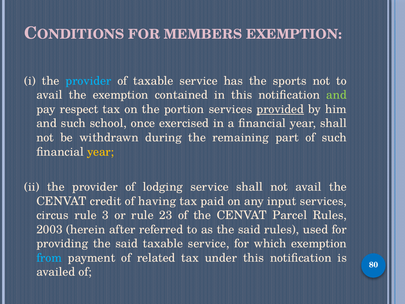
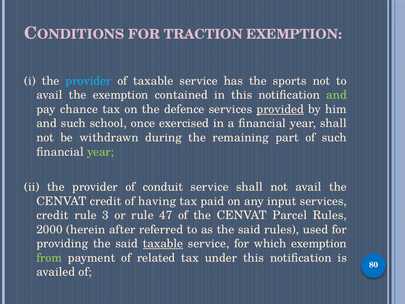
MEMBERS: MEMBERS -> TRACTION
respect: respect -> chance
portion: portion -> defence
year at (101, 152) colour: yellow -> light green
lodging: lodging -> conduit
circus at (53, 215): circus -> credit
23: 23 -> 47
2003: 2003 -> 2000
taxable at (163, 243) underline: none -> present
from colour: light blue -> light green
